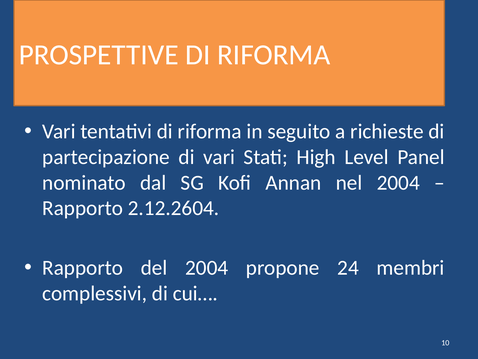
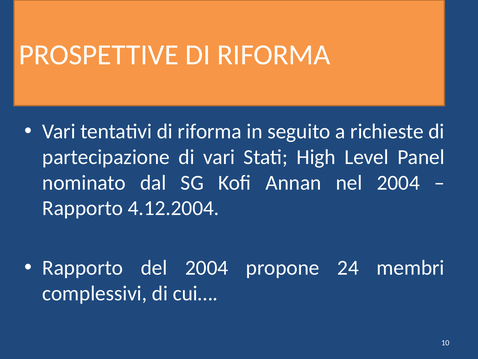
2.12.2604: 2.12.2604 -> 4.12.2004
